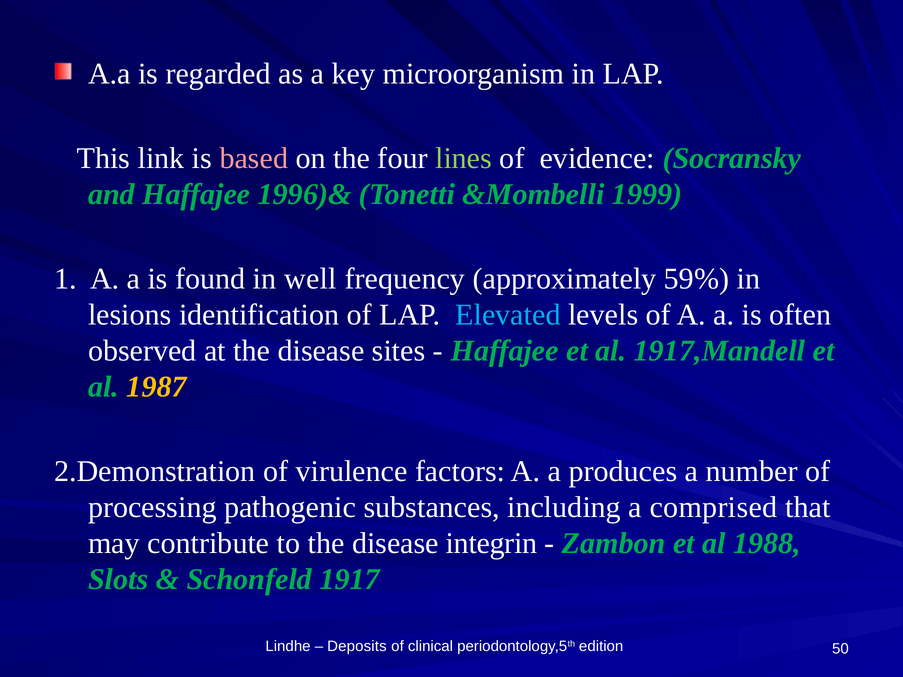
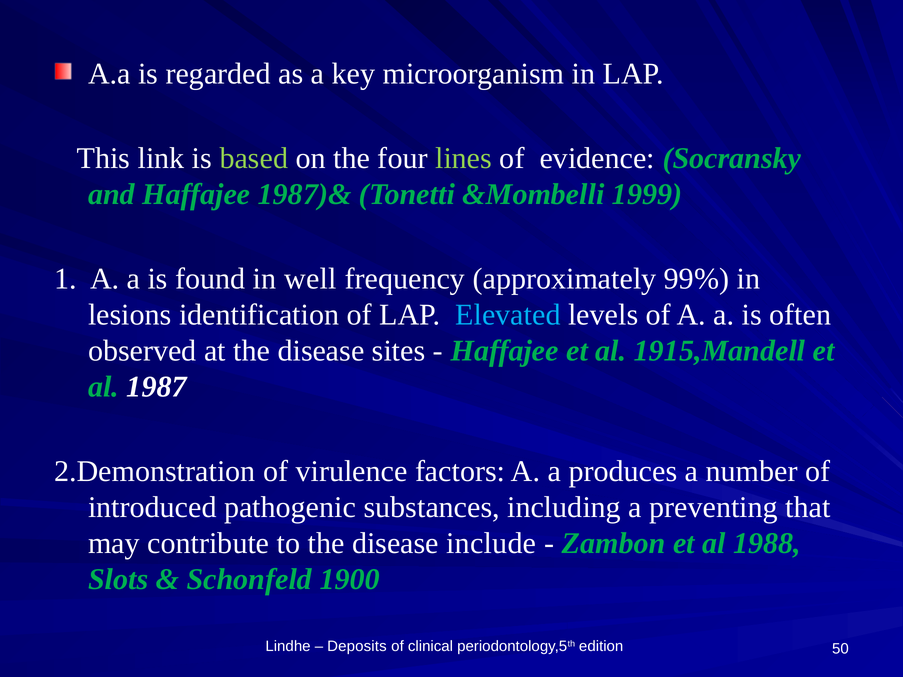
based colour: pink -> light green
1996)&: 1996)& -> 1987)&
59%: 59% -> 99%
1917,Mandell: 1917,Mandell -> 1915,Mandell
1987 colour: yellow -> white
processing: processing -> introduced
comprised: comprised -> preventing
integrin: integrin -> include
1917: 1917 -> 1900
